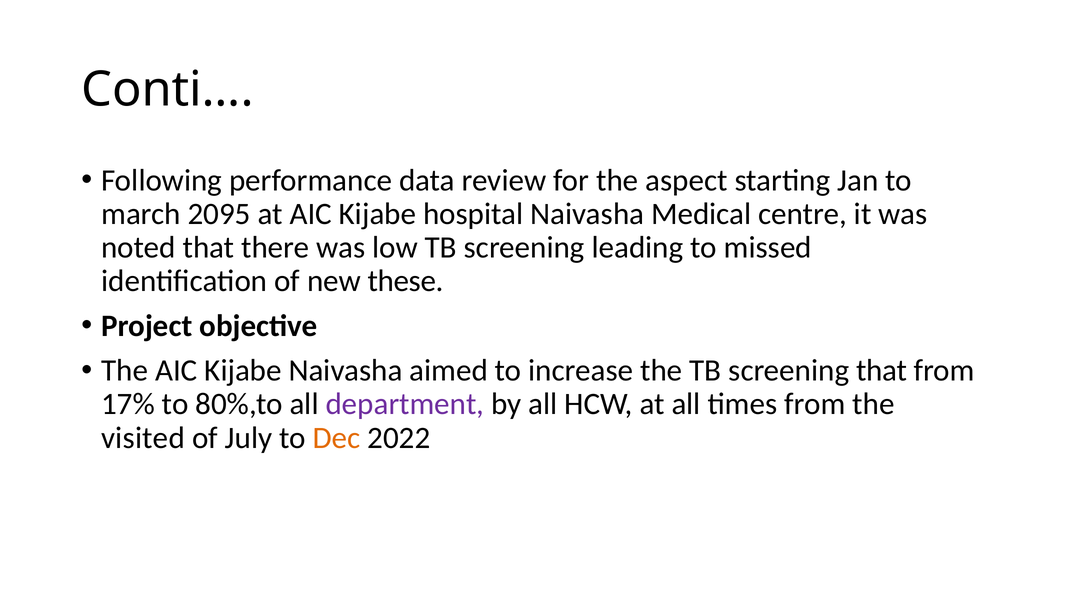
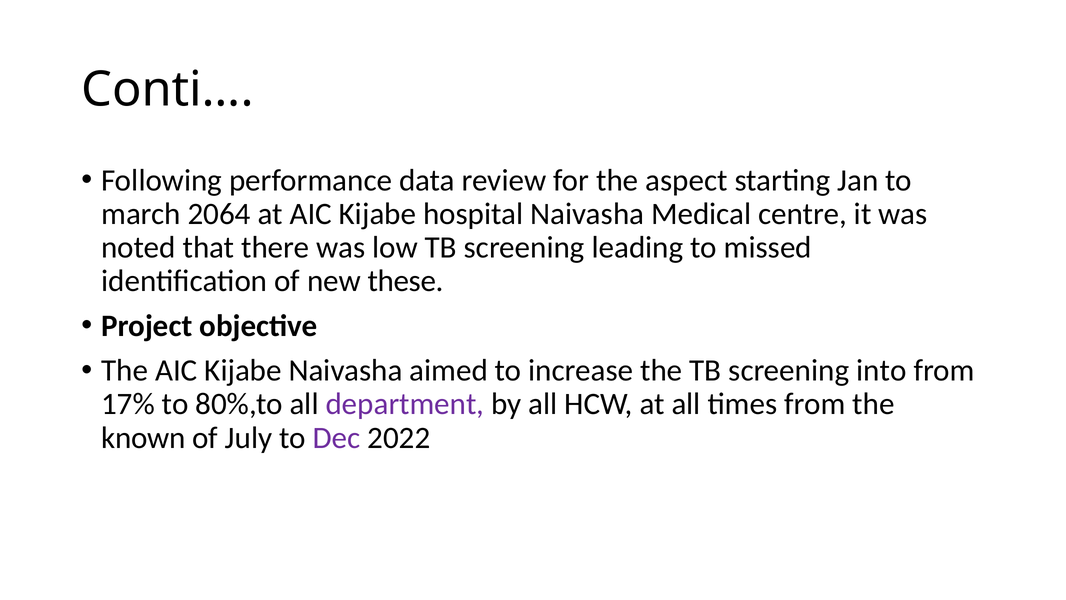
2095: 2095 -> 2064
screening that: that -> into
visited: visited -> known
Dec colour: orange -> purple
